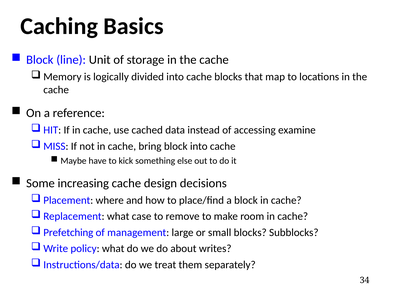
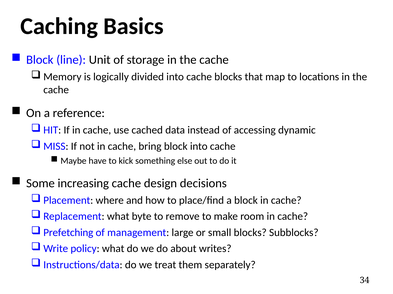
examine: examine -> dynamic
case: case -> byte
